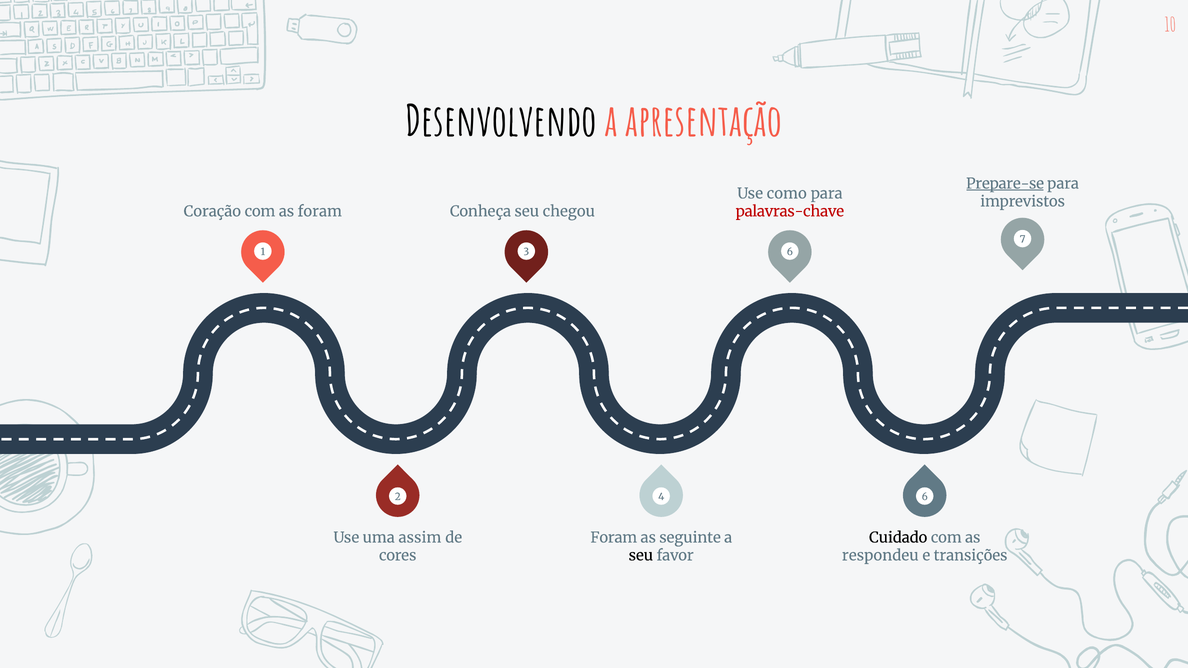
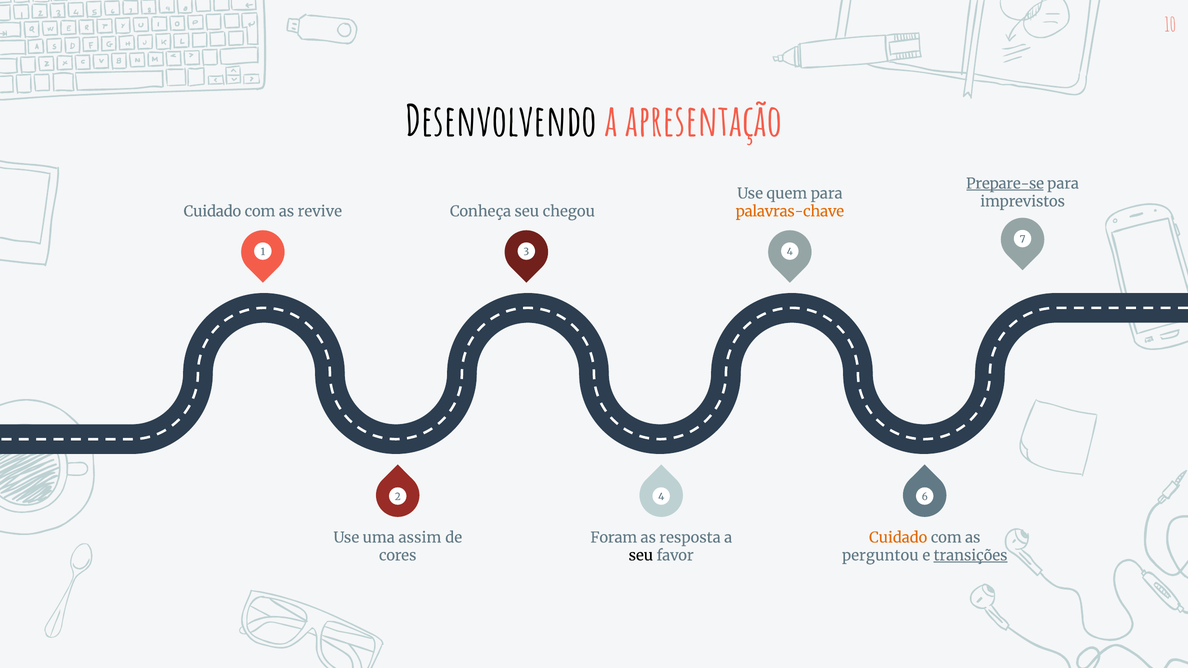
como: como -> quem
Coração at (212, 212): Coração -> Cuidado
as foram: foram -> revive
palavras-chave colour: red -> orange
3 6: 6 -> 4
seguinte: seguinte -> resposta
Cuidado at (898, 538) colour: black -> orange
respondeu: respondeu -> perguntou
transições underline: none -> present
